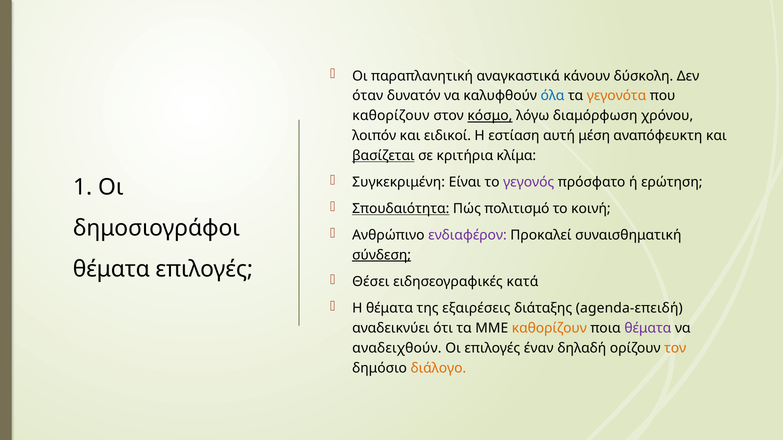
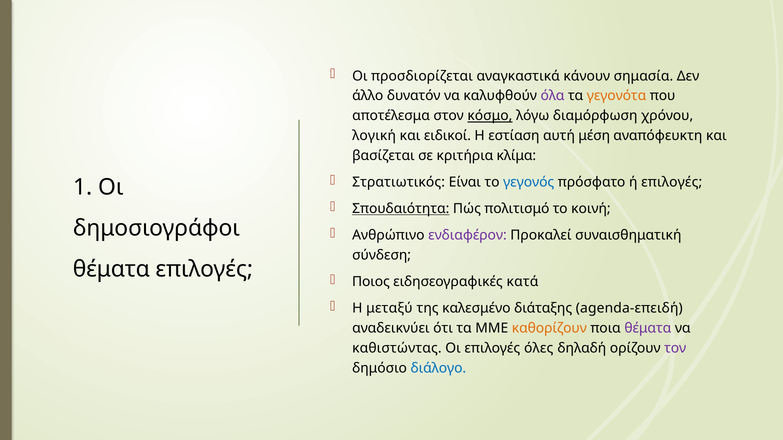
παραπλανητική: παραπλανητική -> προσδιορίζεται
δύσκολη: δύσκολη -> σημασία
όταν: όταν -> άλλο
όλα colour: blue -> purple
καθορίζουν at (391, 116): καθορίζουν -> αποτέλεσμα
λοιπόν: λοιπόν -> λογική
βασίζεται underline: present -> none
Συγκεκριμένη: Συγκεκριμένη -> Στρατιωτικός
γεγονός colour: purple -> blue
ή ερώτηση: ερώτηση -> επιλογές
σύνδεση underline: present -> none
Θέσει: Θέσει -> Ποιος
Η θέματα: θέματα -> μεταξύ
εξαιρέσεις: εξαιρέσεις -> καλεσμένο
αναδειχθούν: αναδειχθούν -> καθιστώντας
έναν: έναν -> όλες
τον colour: orange -> purple
διάλογο colour: orange -> blue
